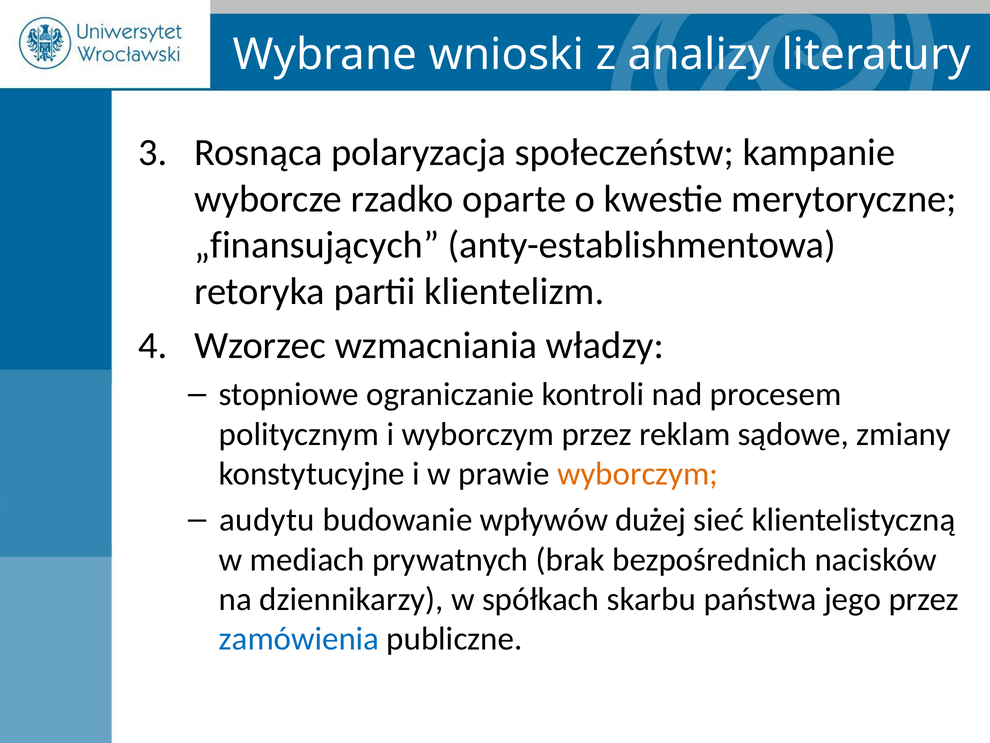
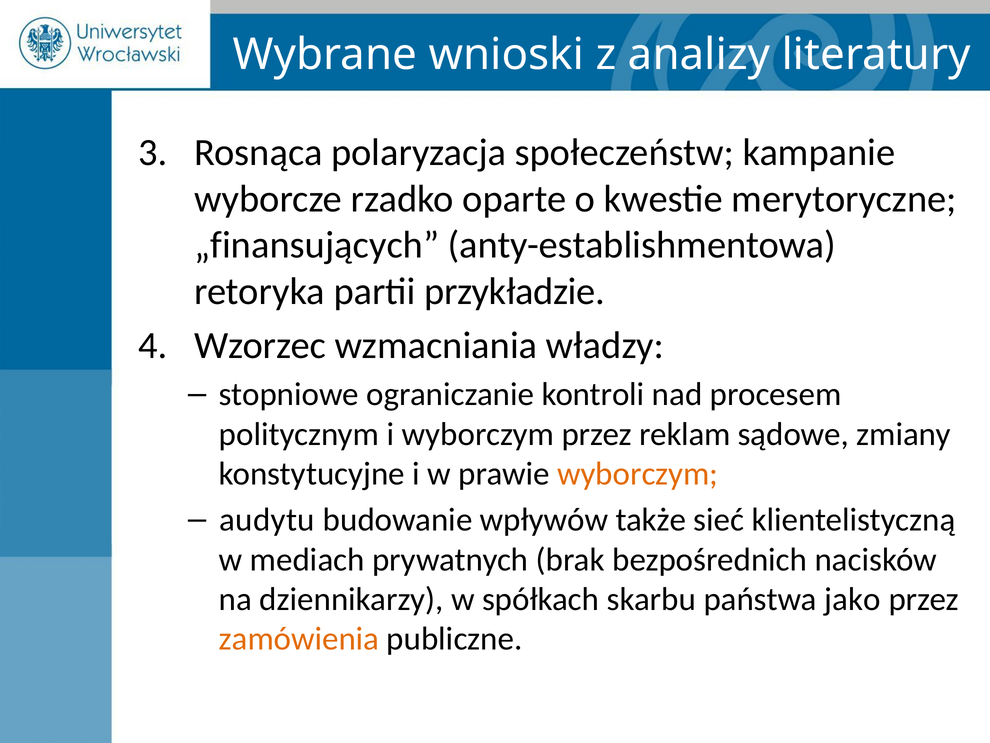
klientelizm: klientelizm -> przykładzie
dużej: dużej -> także
jego: jego -> jako
zamówienia colour: blue -> orange
